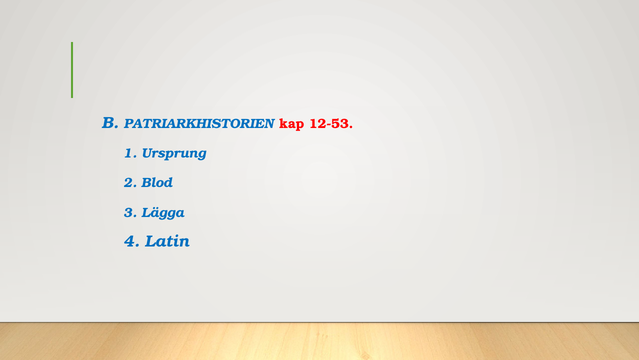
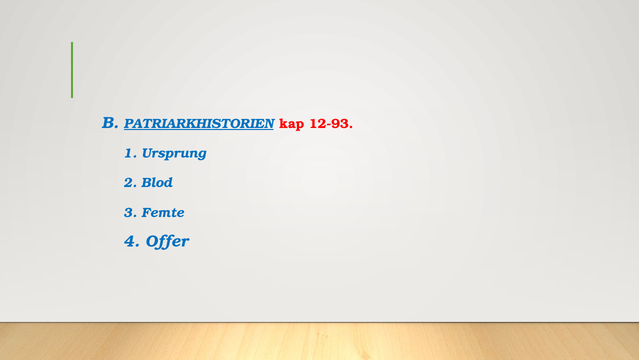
PATRIARKHISTORIEN underline: none -> present
12-53: 12-53 -> 12-93
Lägga: Lägga -> Femte
Latin: Latin -> Offer
